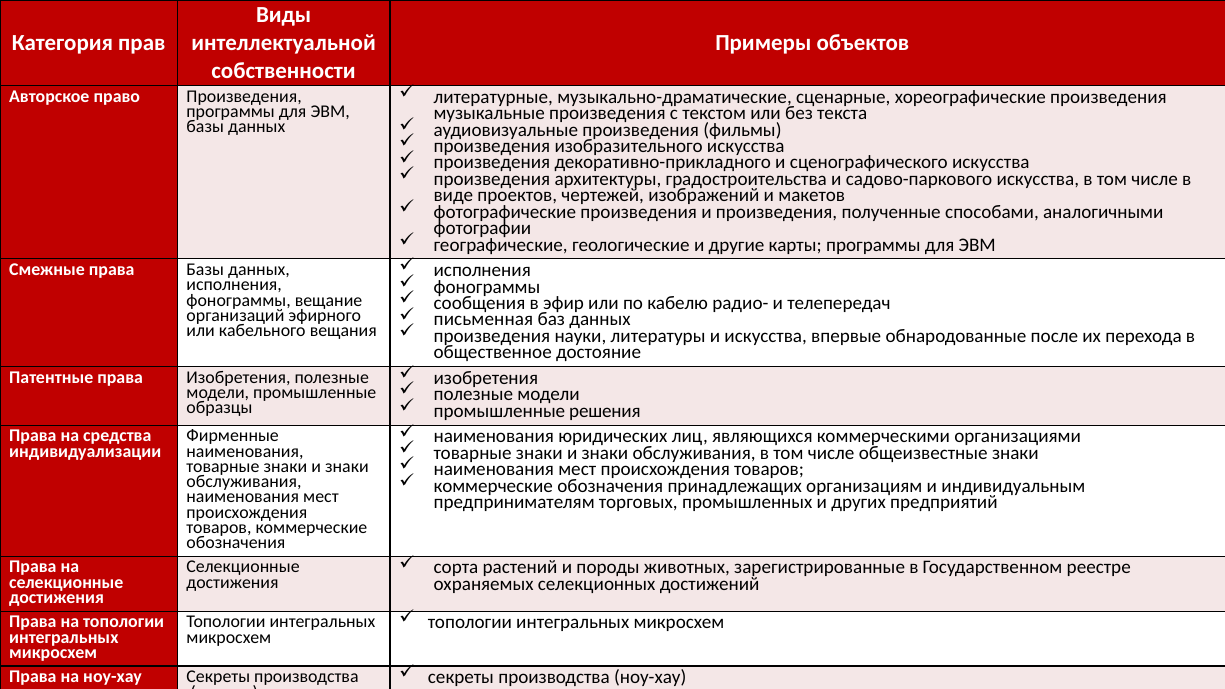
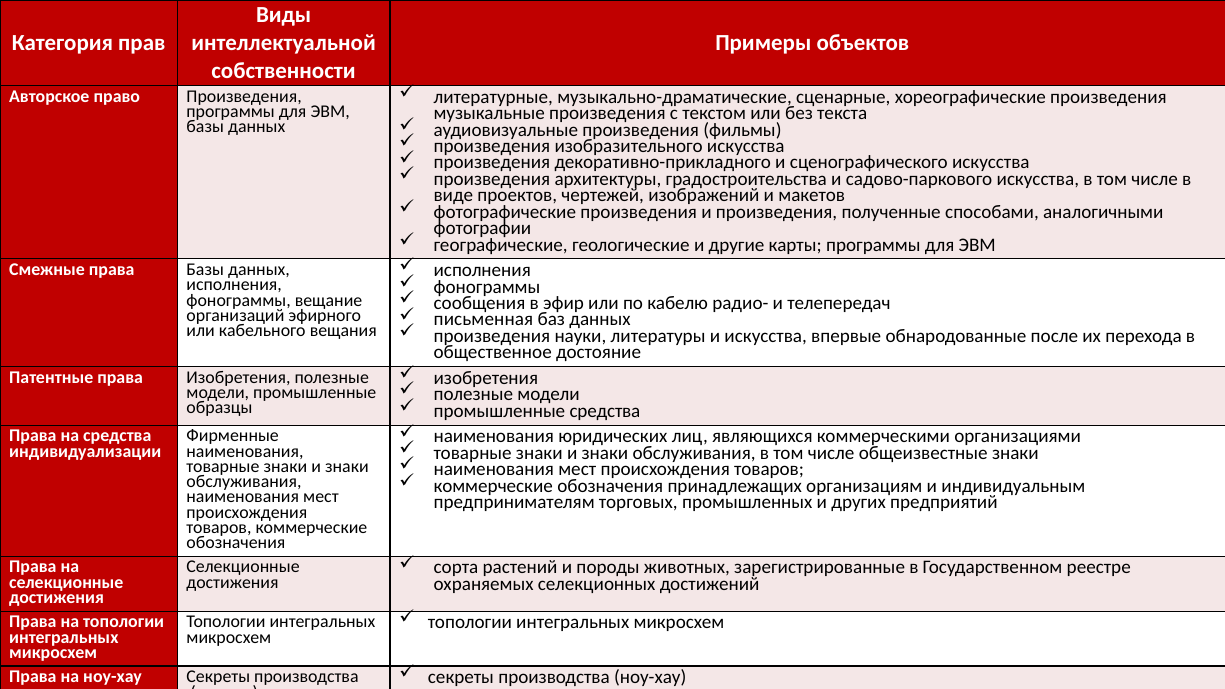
промышленные решения: решения -> средства
